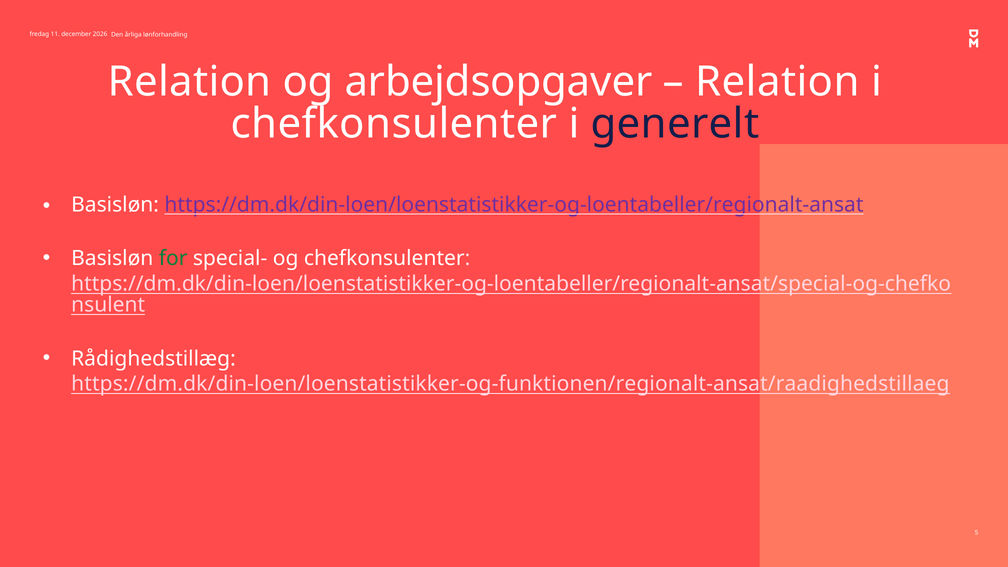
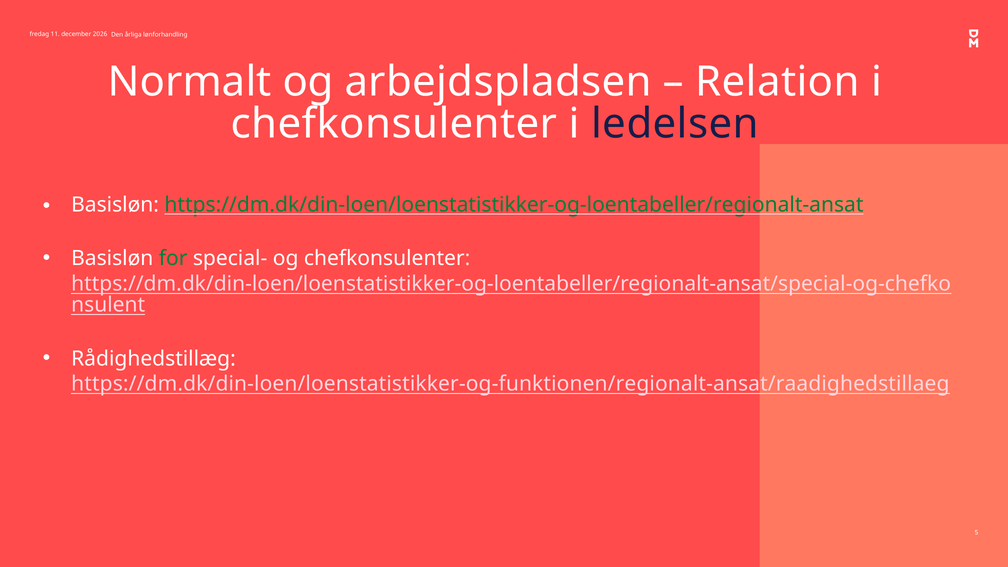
Relation at (190, 82): Relation -> Normalt
arbejdsopgaver: arbejdsopgaver -> arbejdspladsen
generelt: generelt -> ledelsen
https://dm.dk/din-loen/loenstatistikker-og-loentabeller/regionalt-ansat colour: purple -> green
